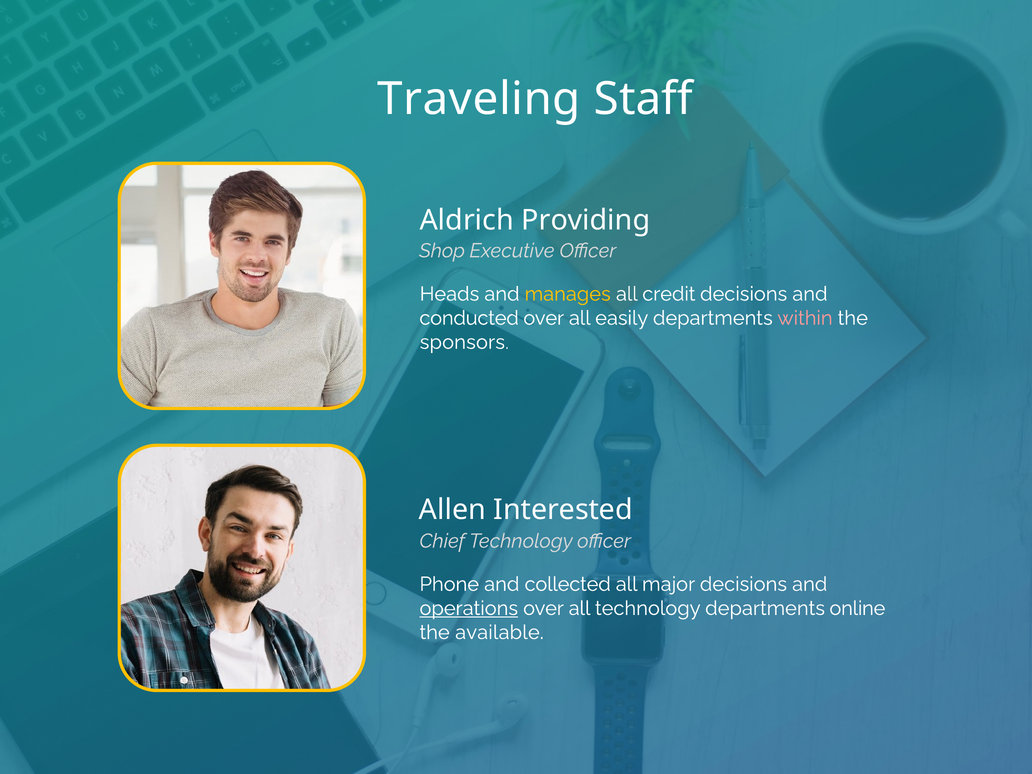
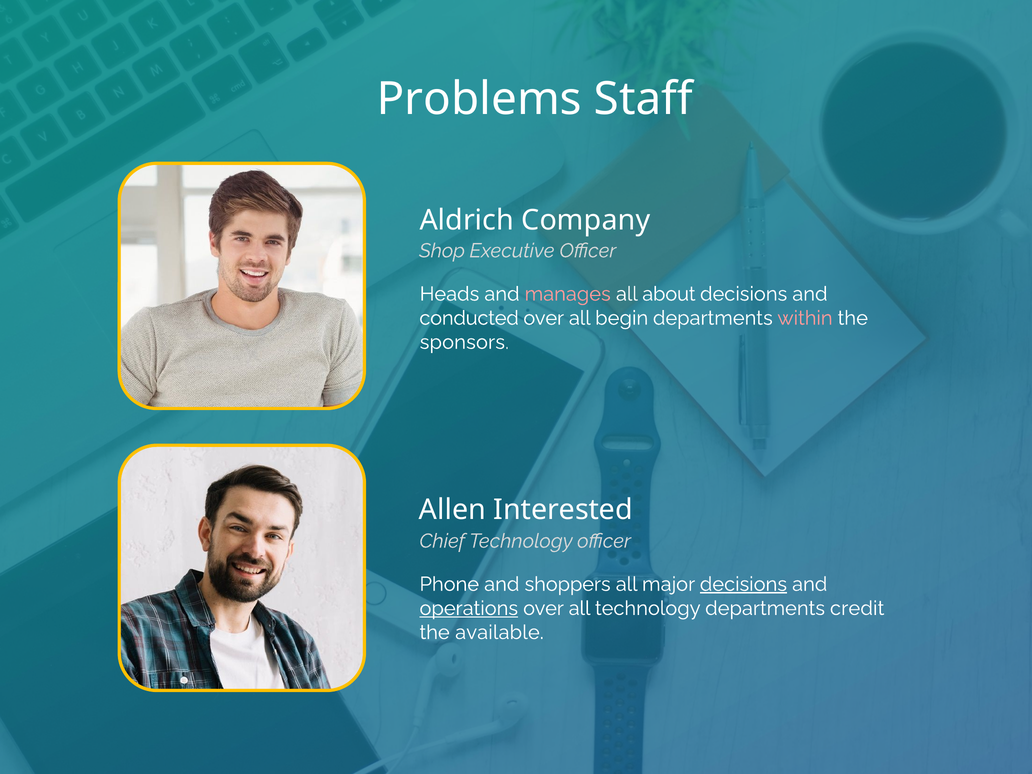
Traveling: Traveling -> Problems
Providing: Providing -> Company
manages colour: yellow -> pink
credit: credit -> about
easily: easily -> begin
collected: collected -> shoppers
decisions at (743, 584) underline: none -> present
online: online -> credit
